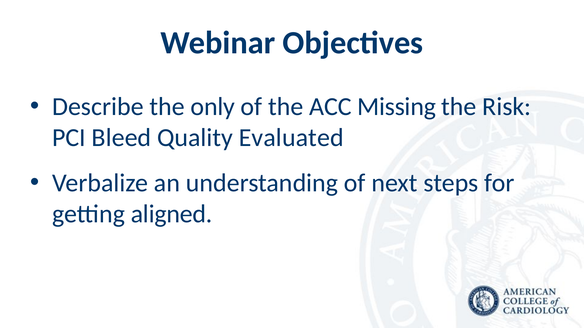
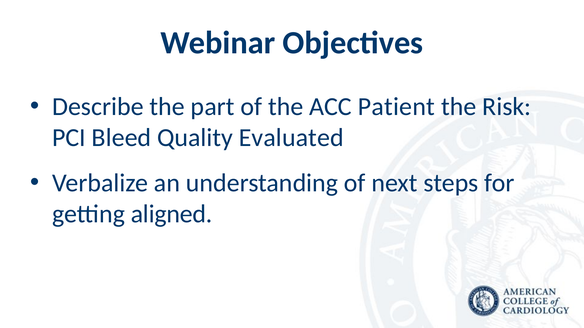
only: only -> part
Missing: Missing -> Patient
